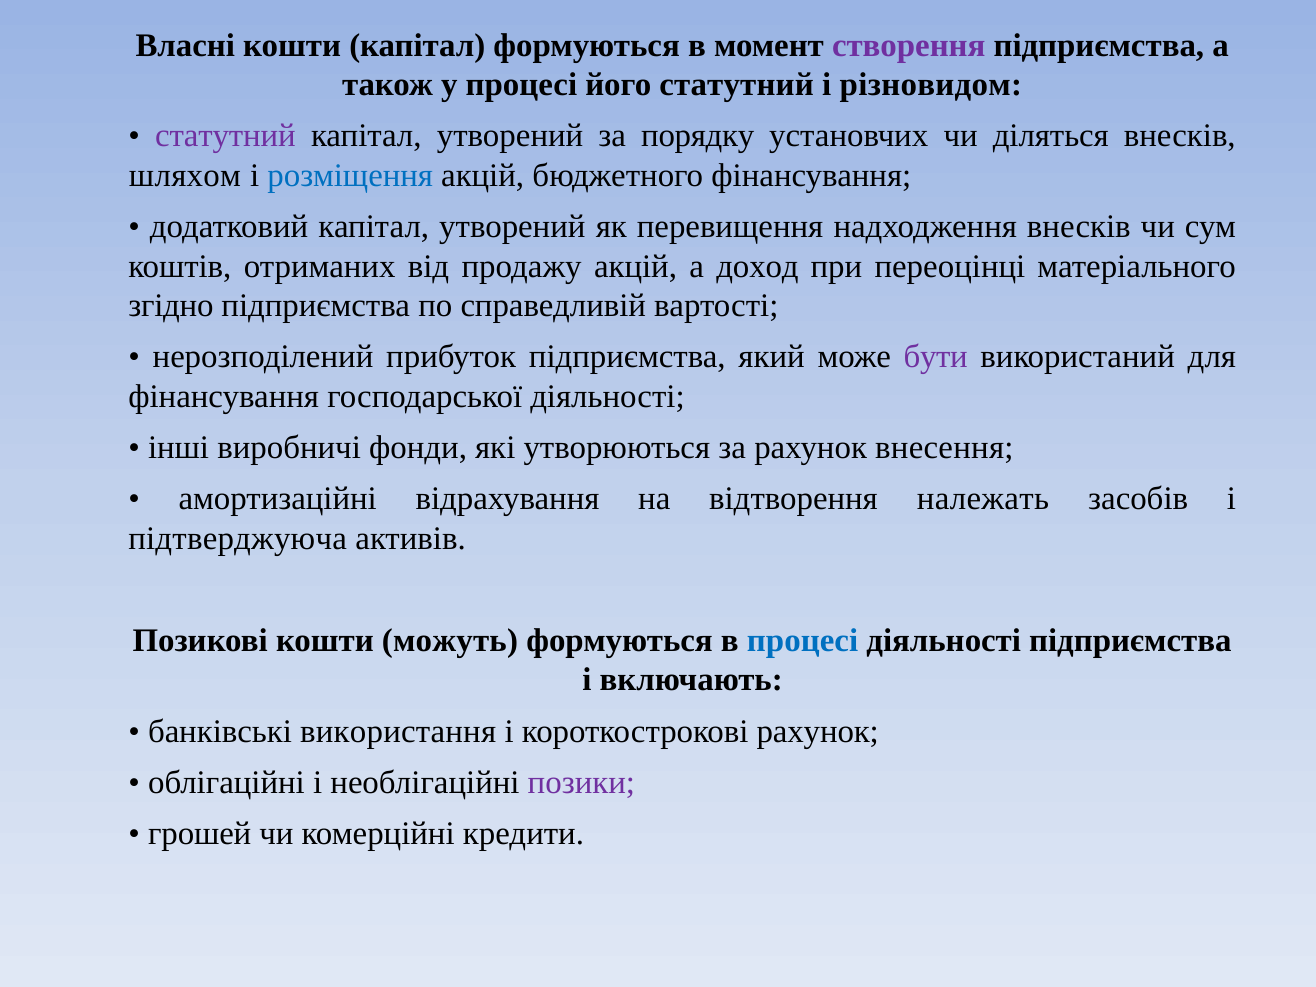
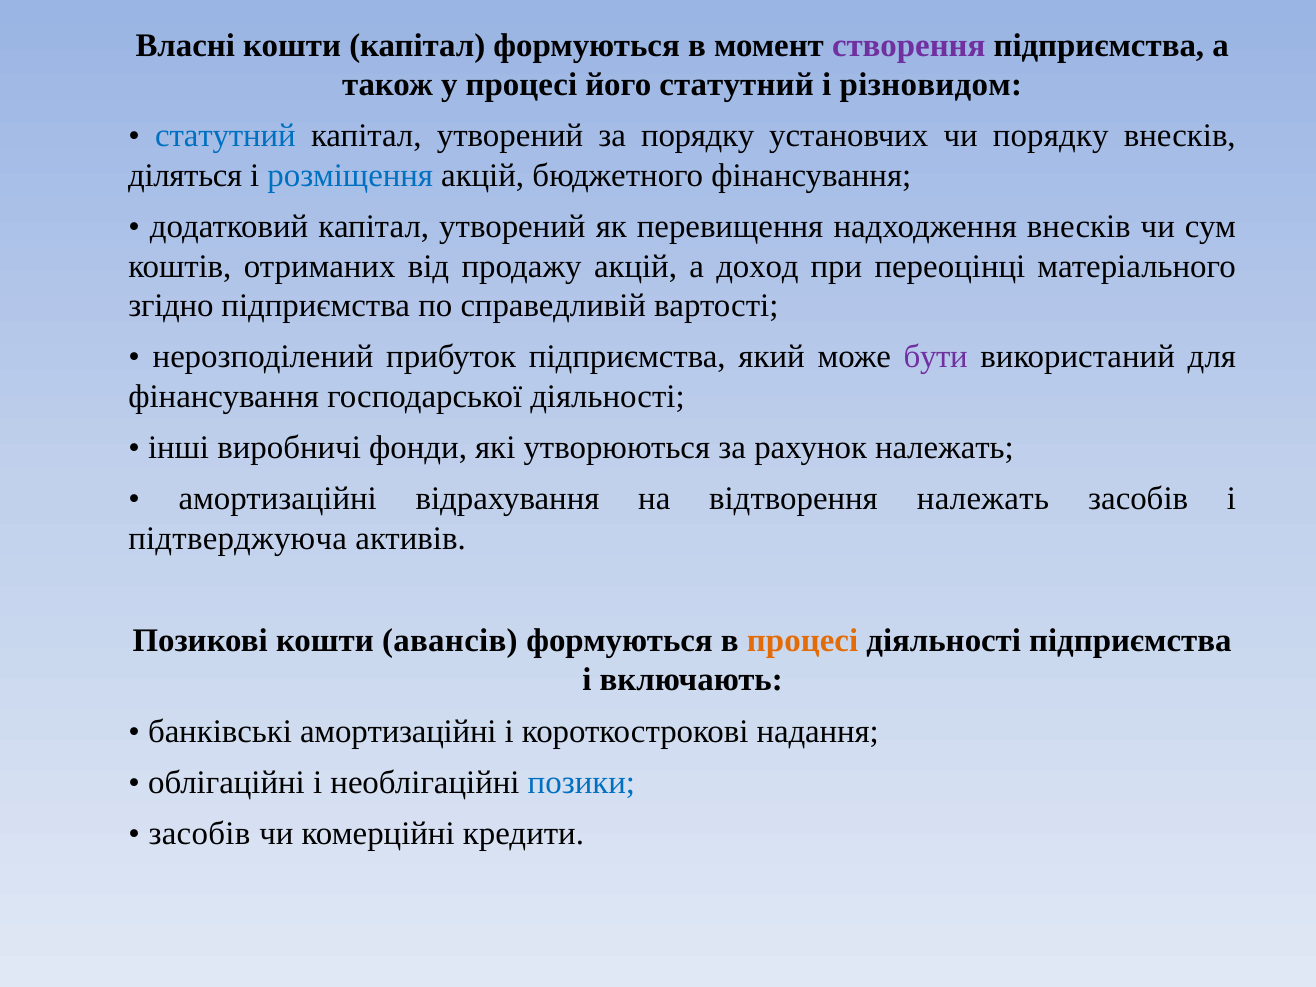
статутний at (226, 136) colour: purple -> blue
чи діляться: діляться -> порядку
шляхом: шляхом -> діляться
рахунок внесення: внесення -> належать
можуть: можуть -> авансів
процесі at (803, 641) colour: blue -> orange
банківські використання: використання -> амортизаційні
короткострокові рахунок: рахунок -> надання
позики colour: purple -> blue
грошей at (200, 834): грошей -> засобів
